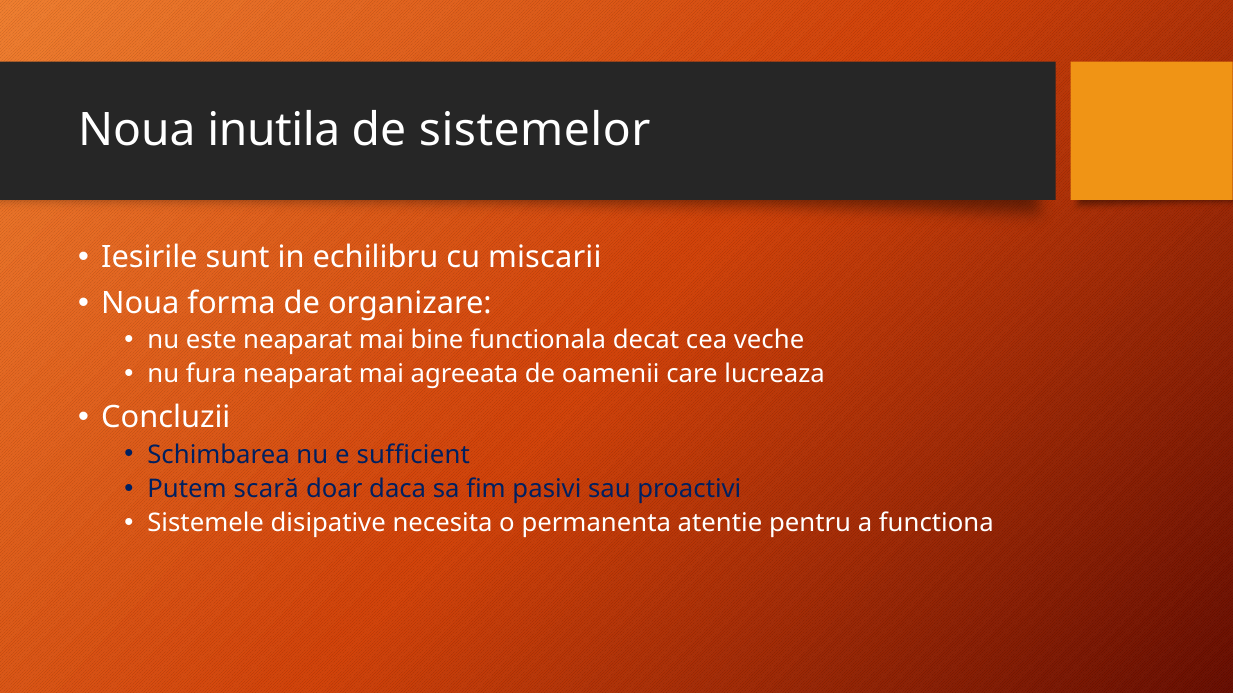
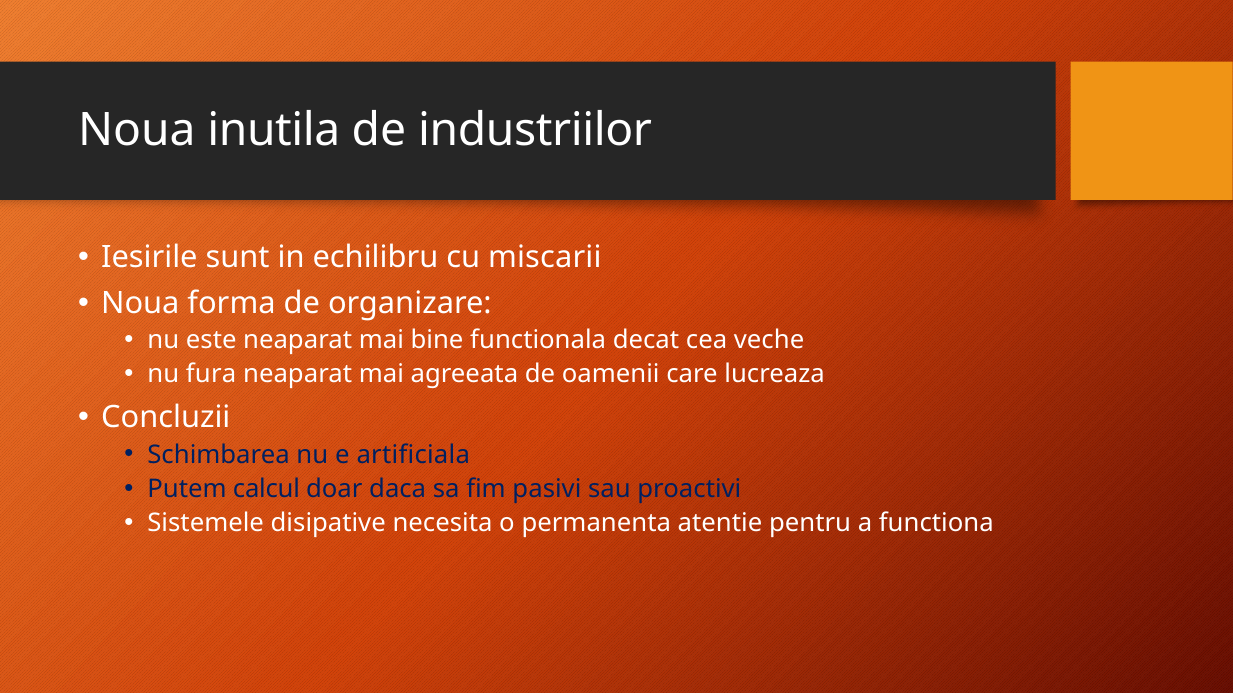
sistemelor: sistemelor -> industriilor
sufficient: sufficient -> artificiala
scară: scară -> calcul
